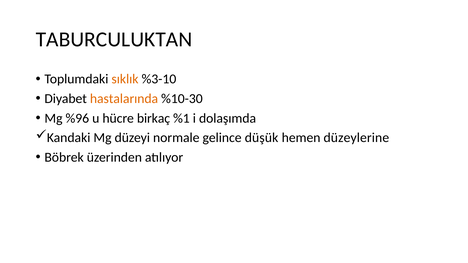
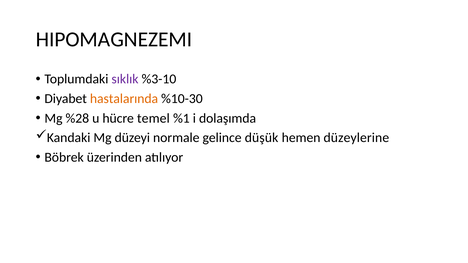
TABURCULUKTAN: TABURCULUKTAN -> HIPOMAGNEZEMI
sıklık colour: orange -> purple
%96: %96 -> %28
birkaç: birkaç -> temel
